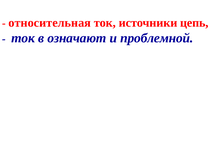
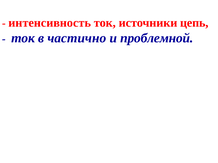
относительная: относительная -> интенсивность
означают: означают -> частично
